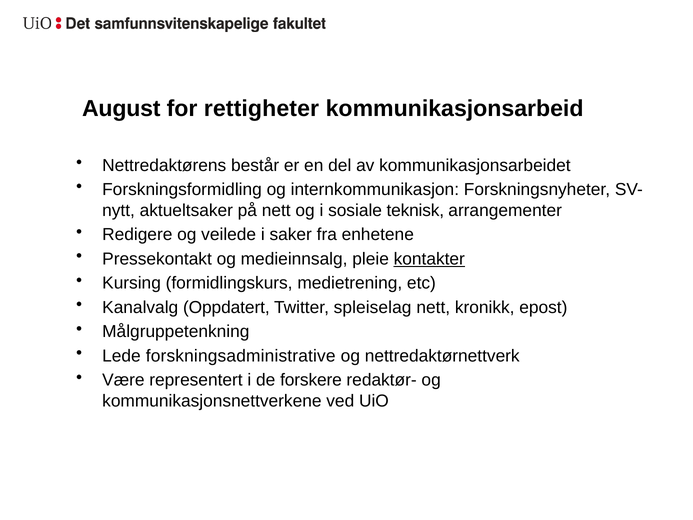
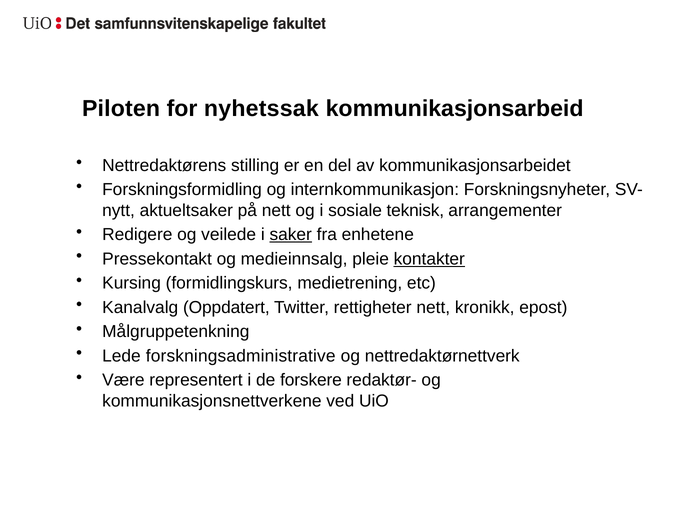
August: August -> Piloten
rettigheter: rettigheter -> nyhetssak
består: består -> stilling
saker underline: none -> present
spleiselag: spleiselag -> rettigheter
